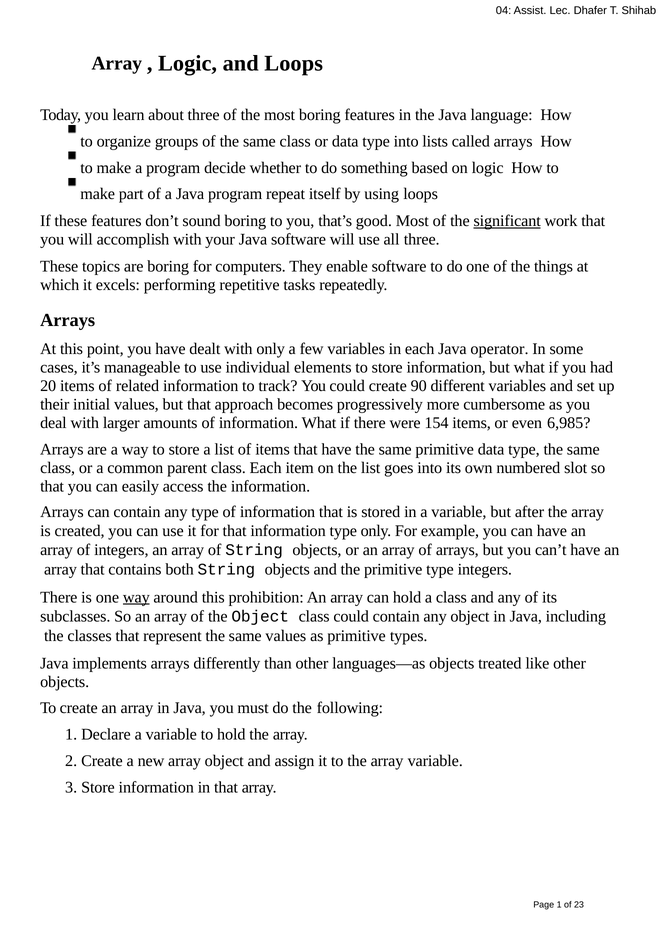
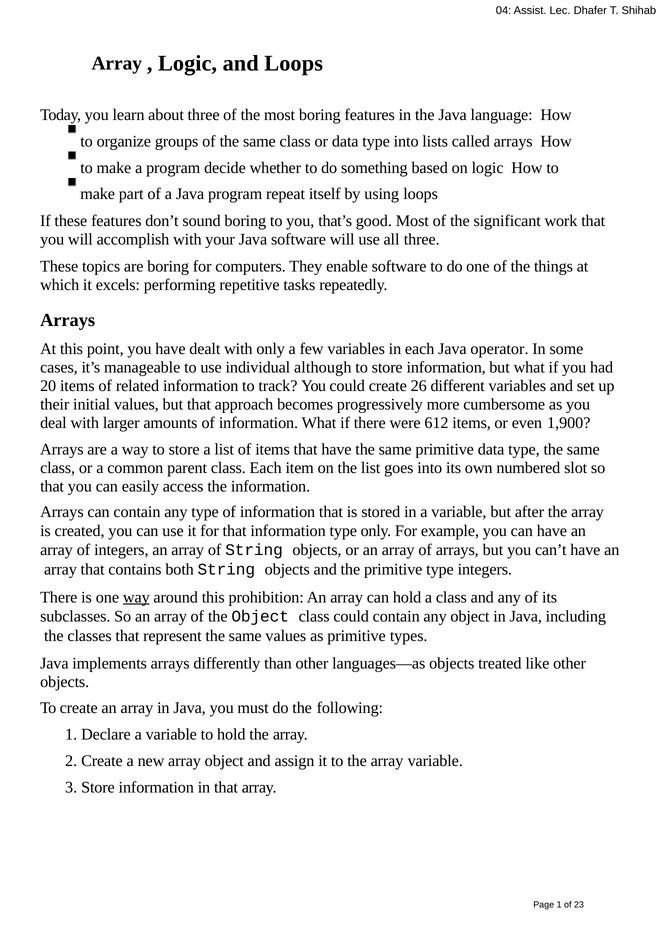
significant underline: present -> none
elements: elements -> although
90: 90 -> 26
154: 154 -> 612
6,985: 6,985 -> 1,900
